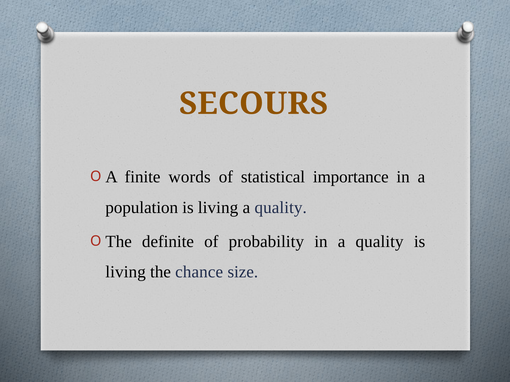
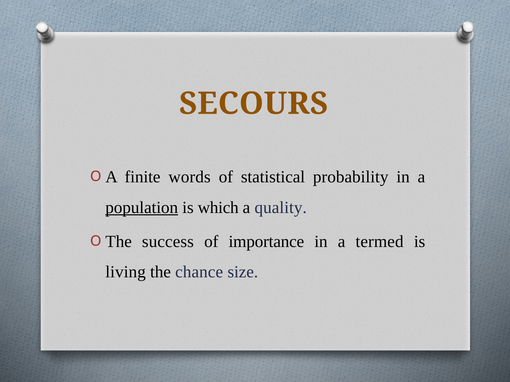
importance: importance -> probability
population underline: none -> present
living at (218, 208): living -> which
definite: definite -> success
probability: probability -> importance
in a quality: quality -> termed
